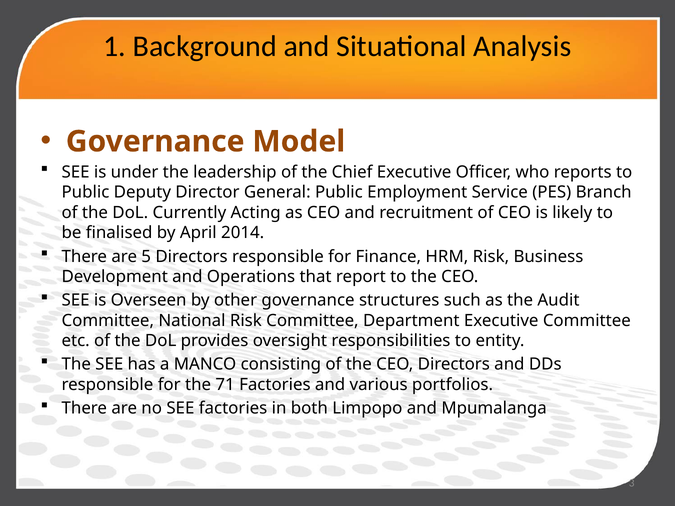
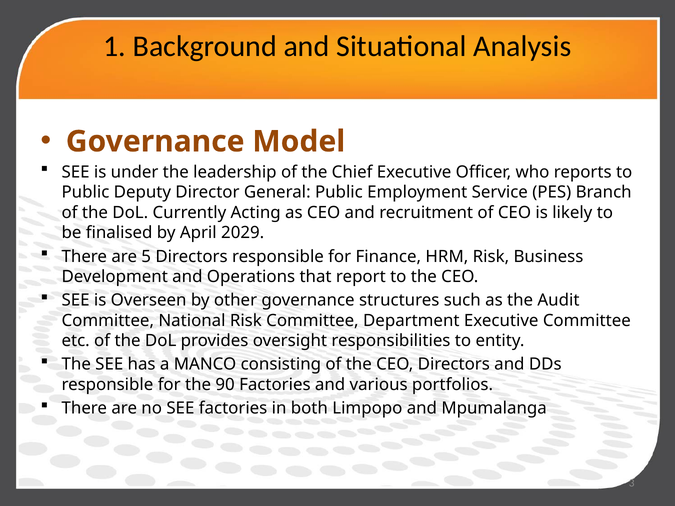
2014: 2014 -> 2029
71: 71 -> 90
